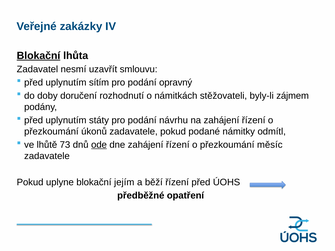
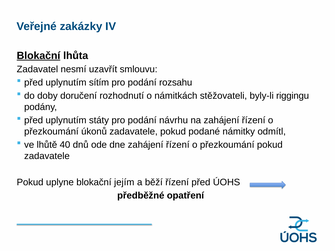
opravný: opravný -> rozsahu
zájmem: zájmem -> riggingu
73: 73 -> 40
ode underline: present -> none
přezkoumání měsíc: měsíc -> pokud
